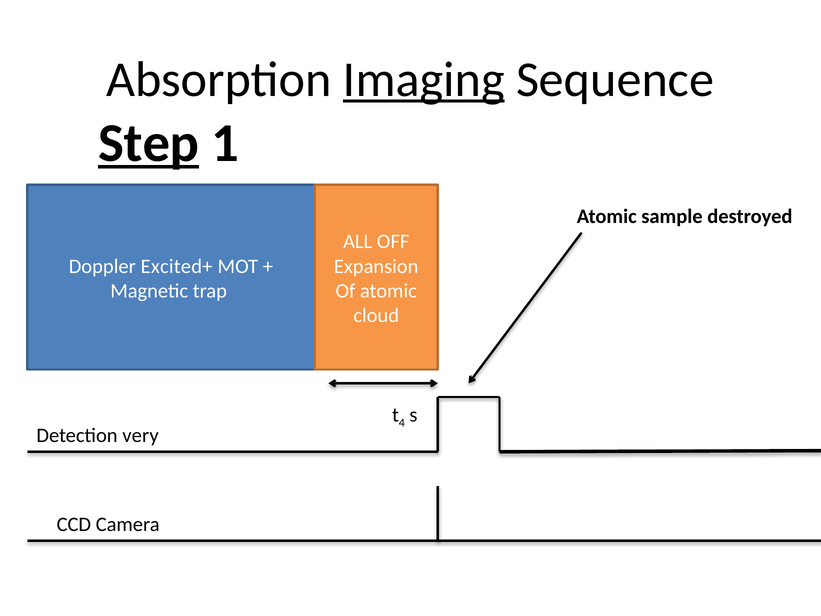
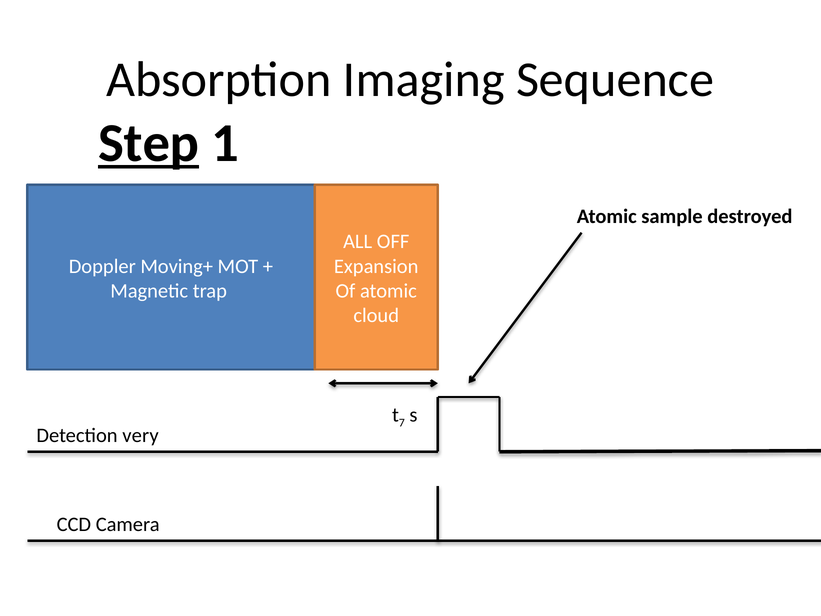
Imaging underline: present -> none
Excited+: Excited+ -> Moving+
4: 4 -> 7
